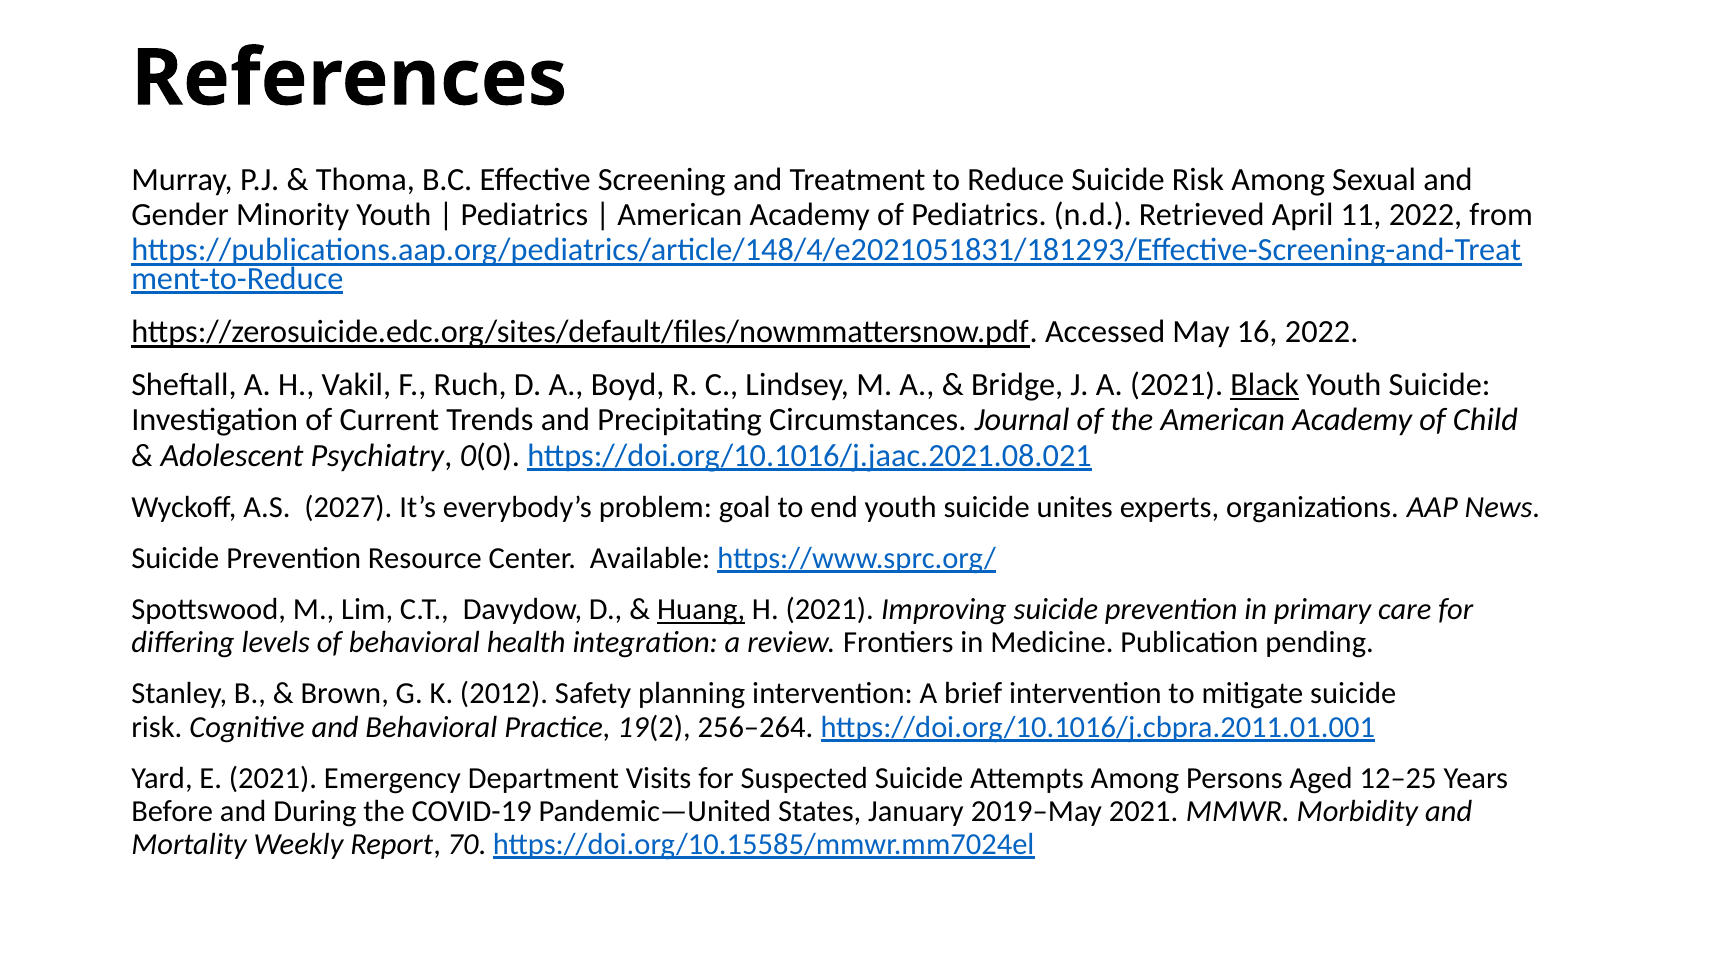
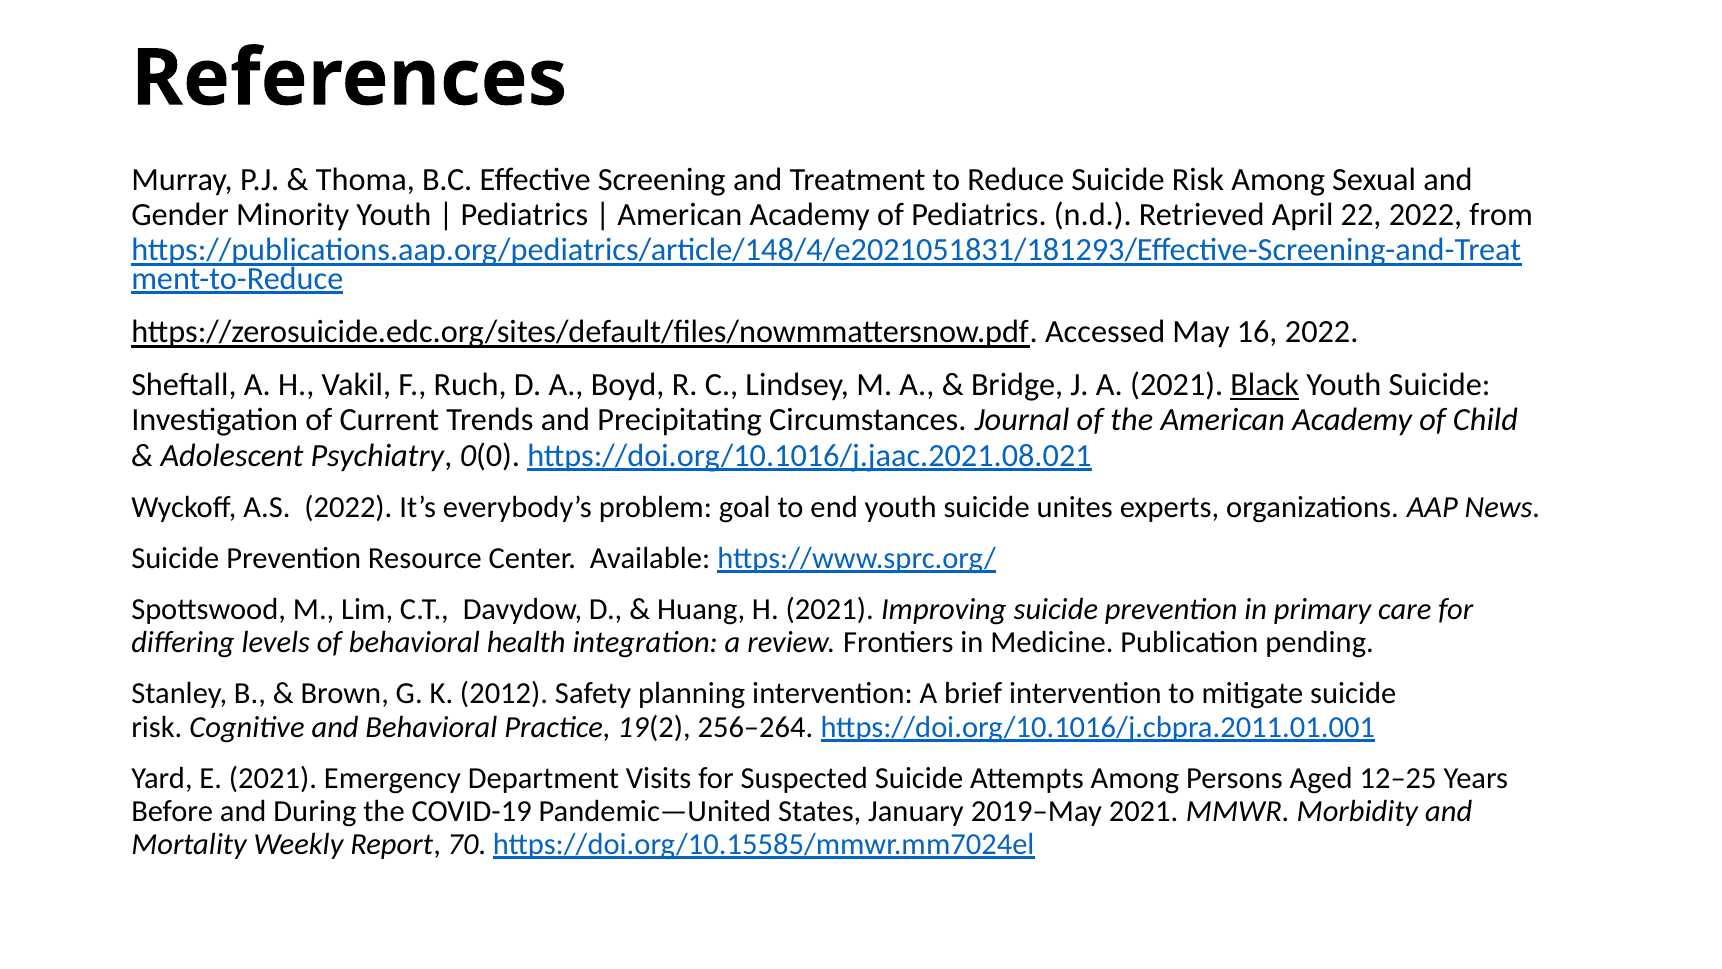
11: 11 -> 22
A.S 2027: 2027 -> 2022
Huang underline: present -> none
